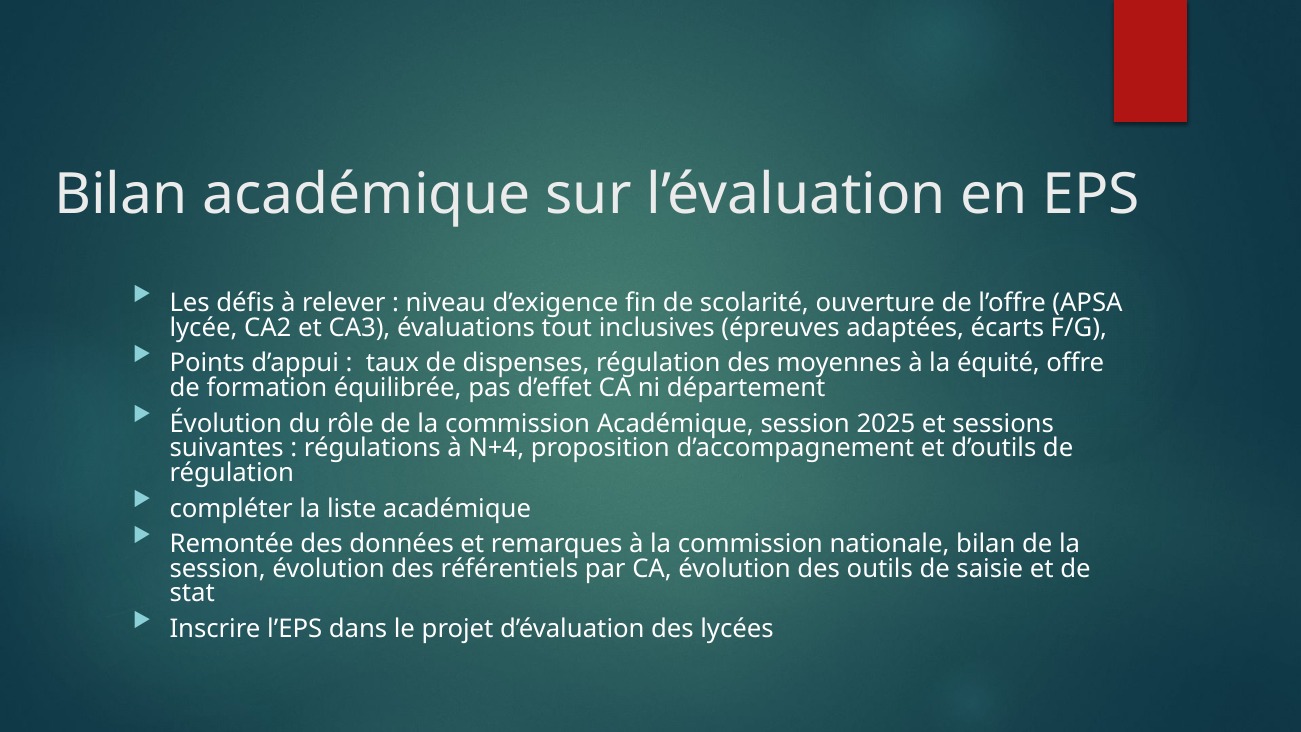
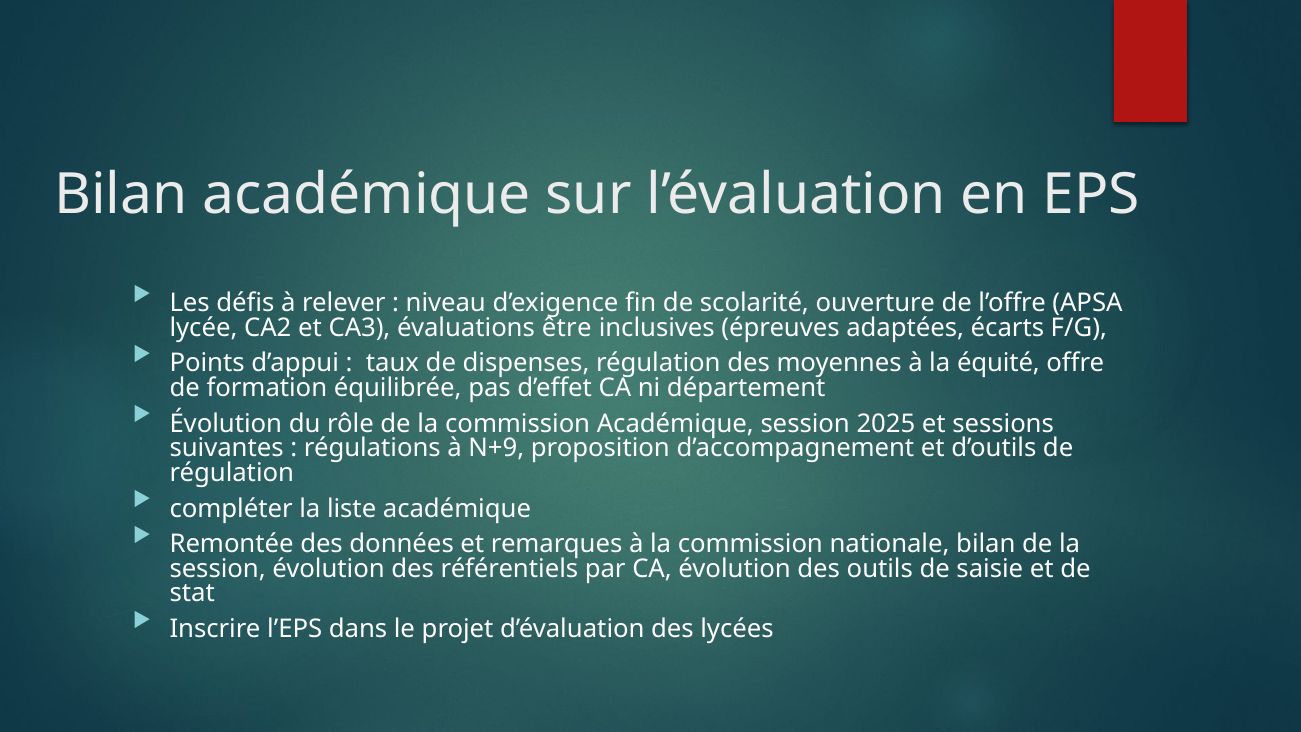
tout: tout -> être
N+4: N+4 -> N+9
